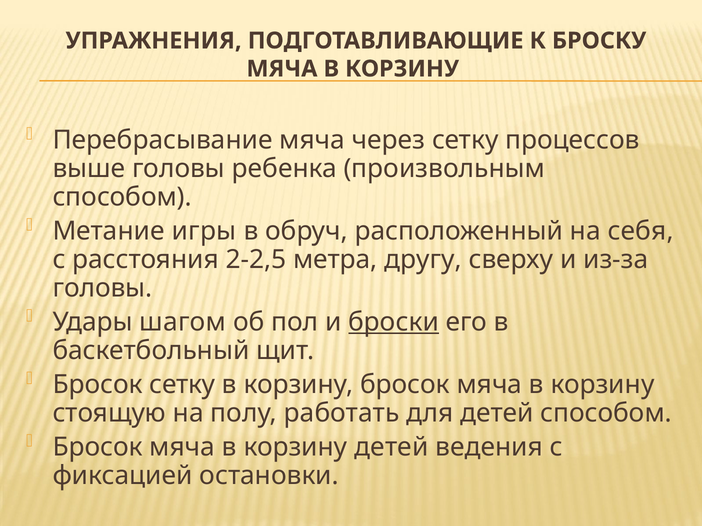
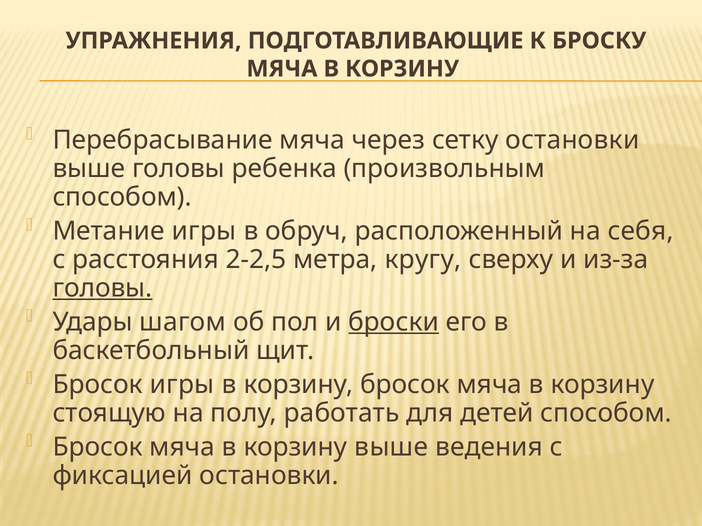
сетку процессов: процессов -> остановки
другу: другу -> кругу
головы at (103, 288) underline: none -> present
Бросок сетку: сетку -> игры
корзину детей: детей -> выше
